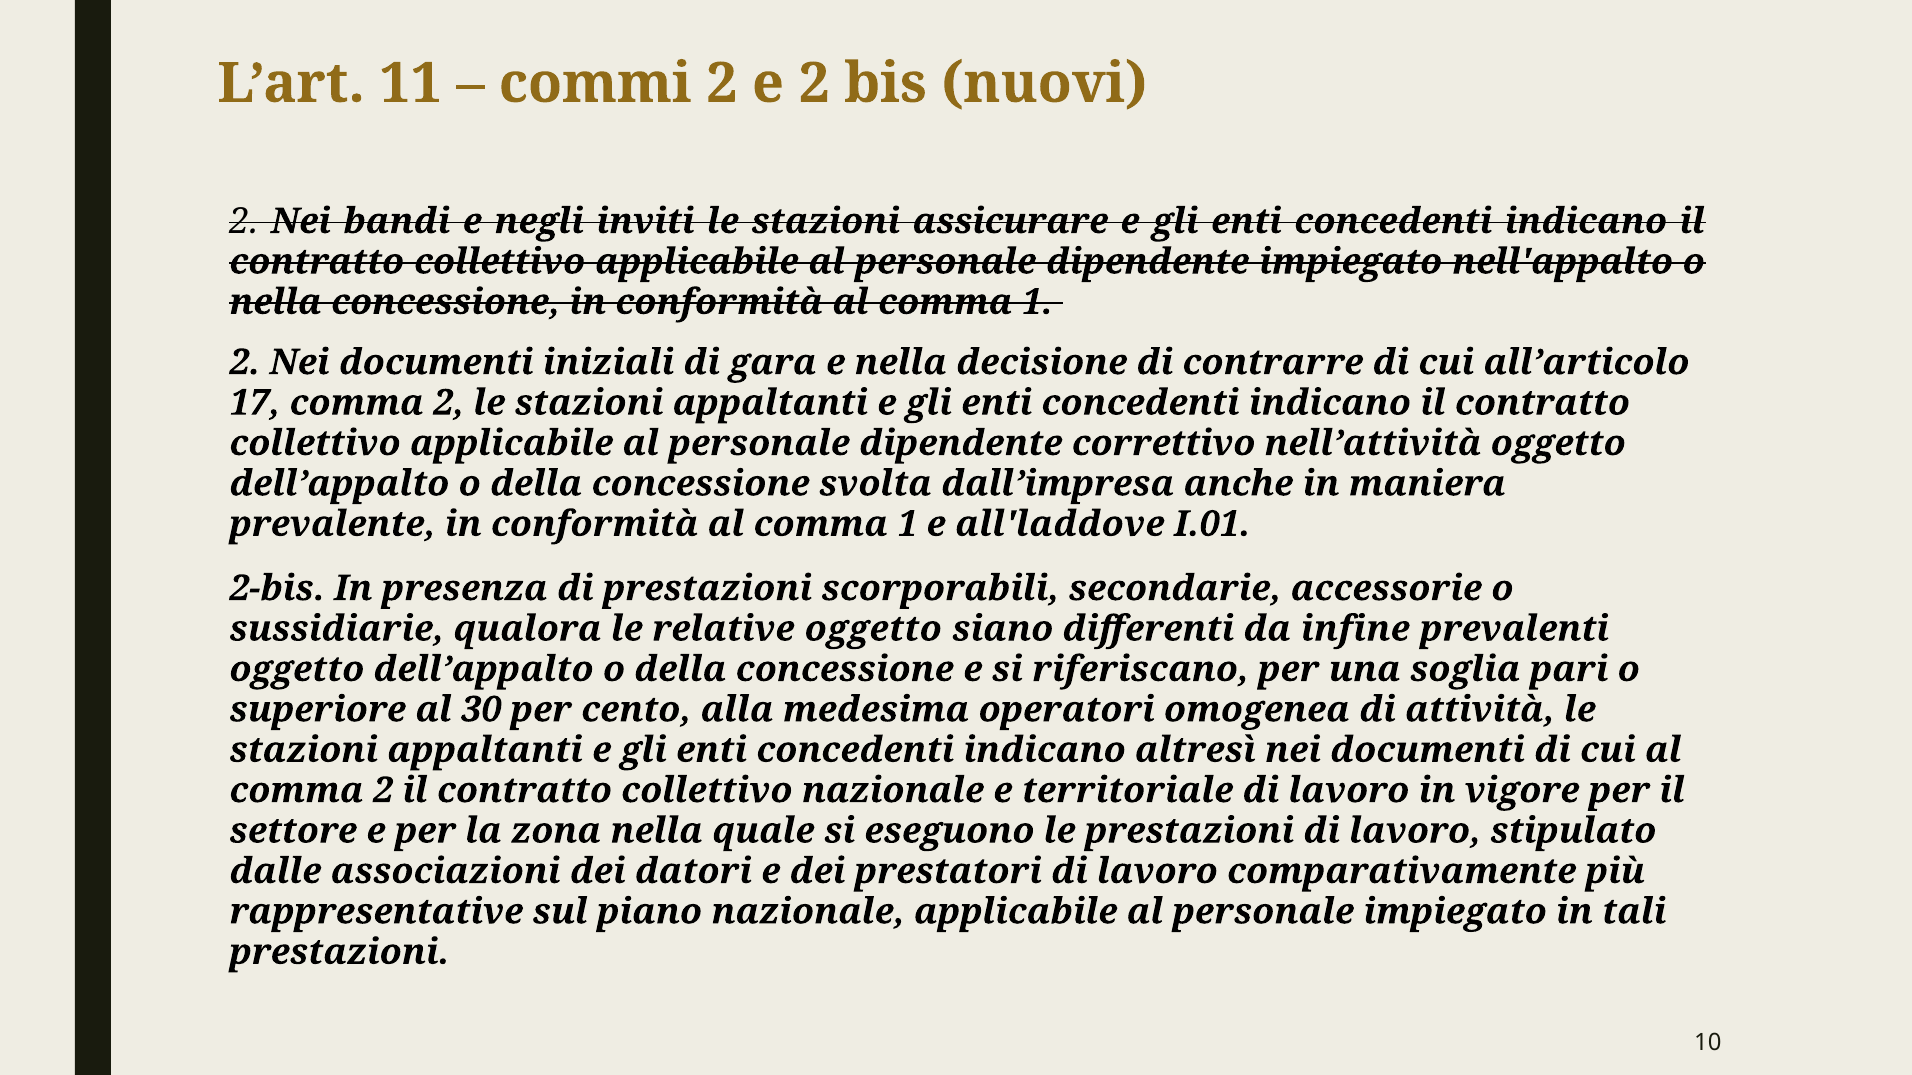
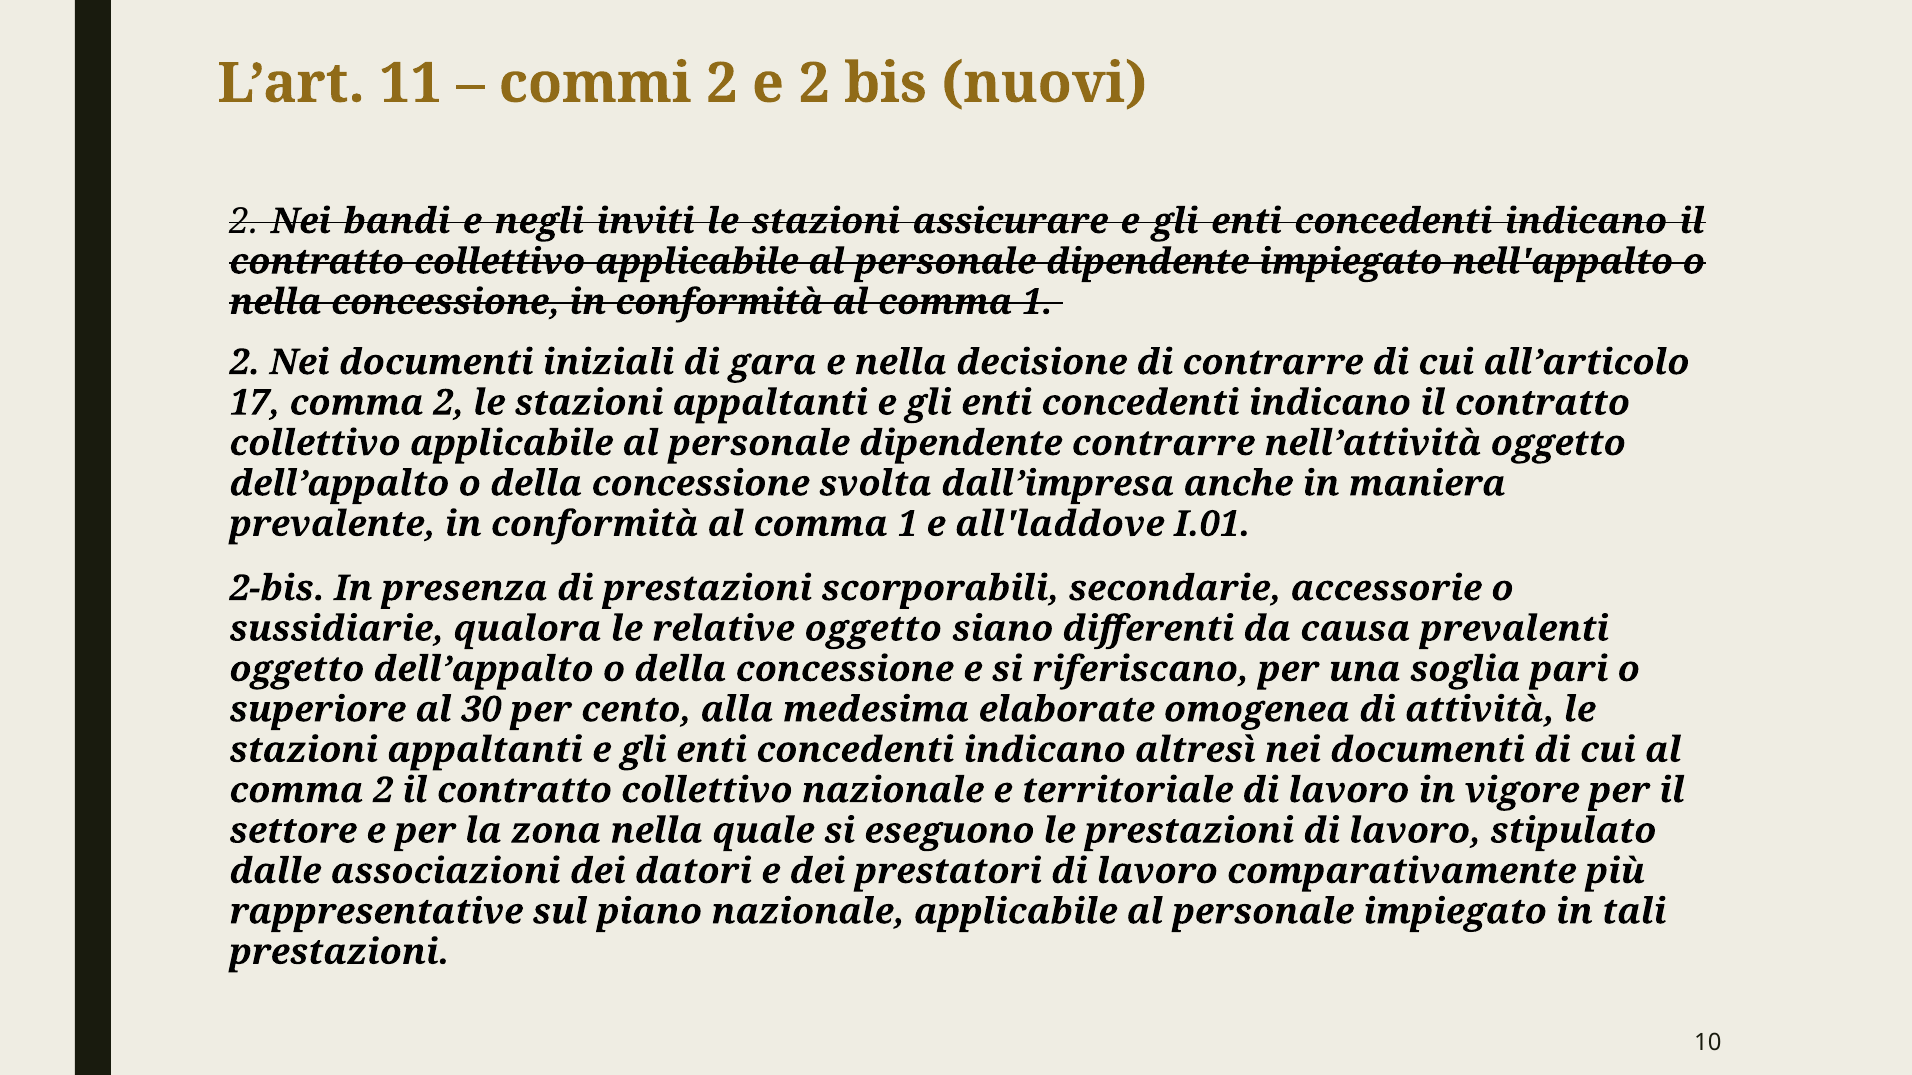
dipendente correttivo: correttivo -> contrarre
infine: infine -> causa
operatori: operatori -> elaborate
